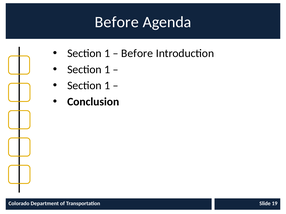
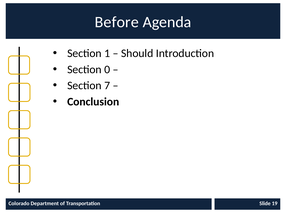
Before at (137, 53): Before -> Should
1 at (107, 70): 1 -> 0
1 at (107, 86): 1 -> 7
